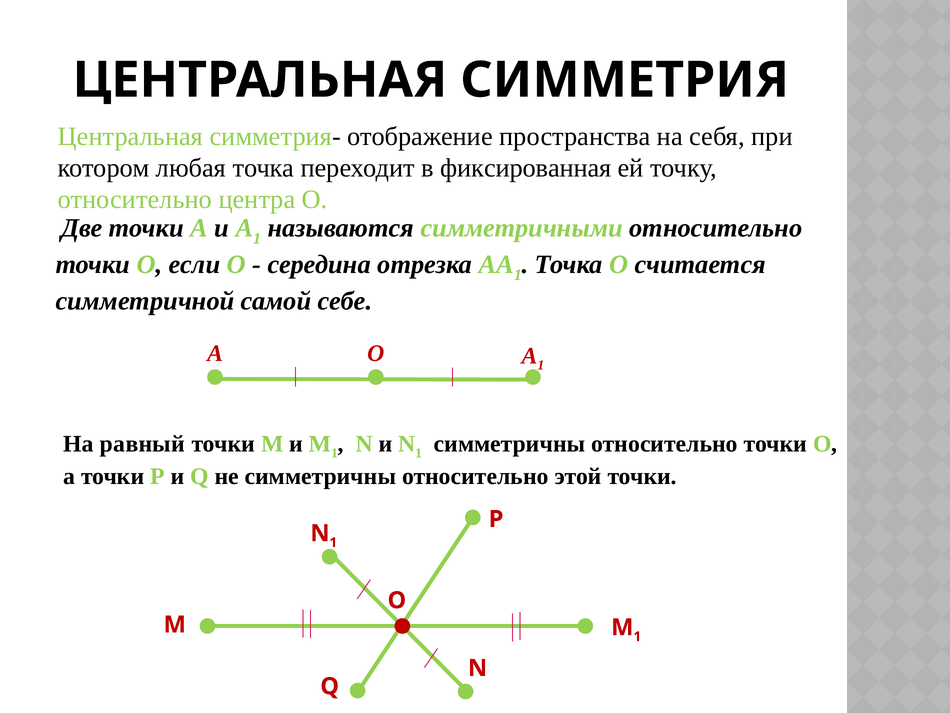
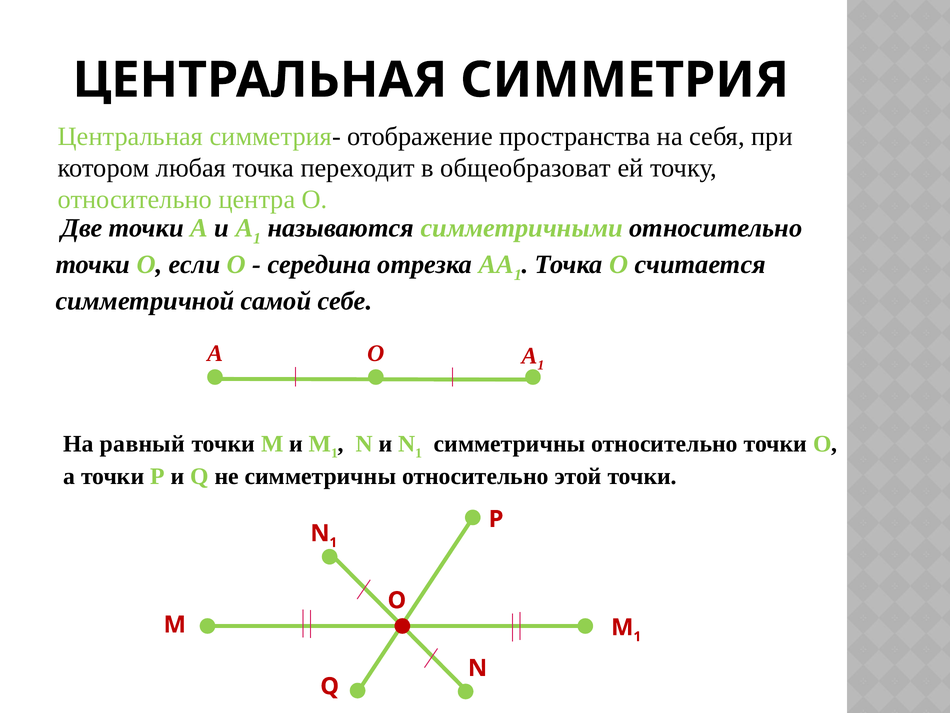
фиксированная: фиксированная -> общеобразоват
